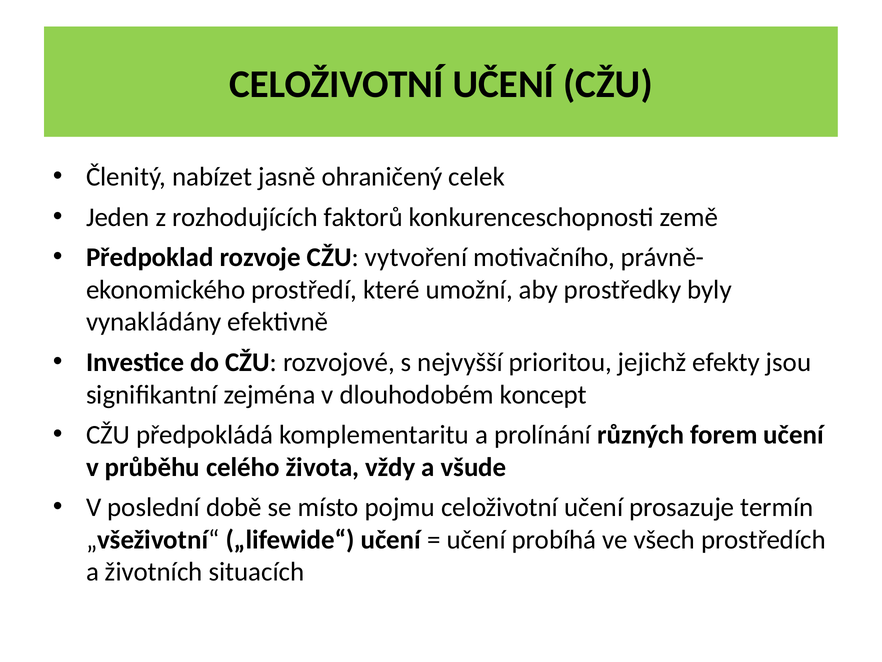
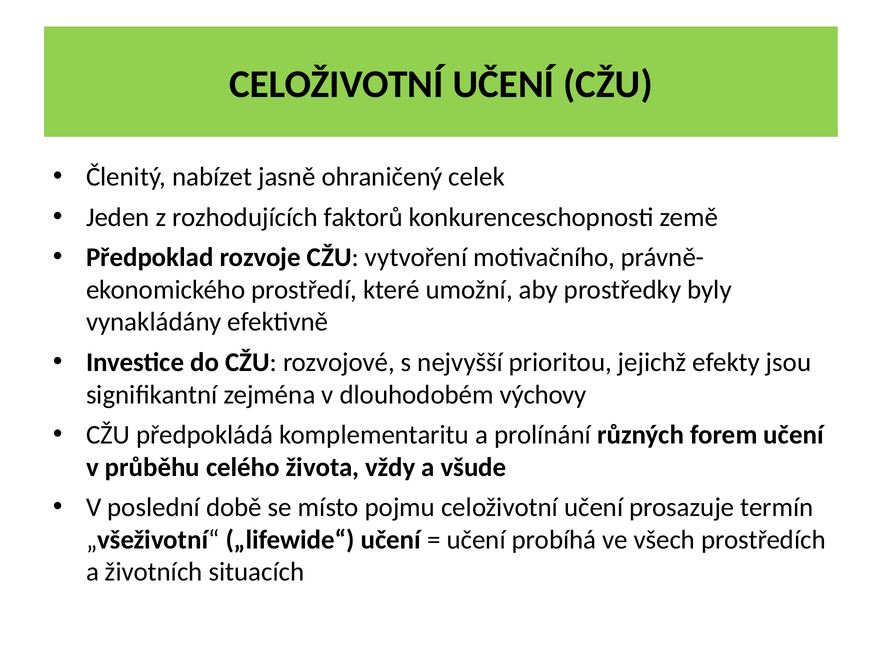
koncept: koncept -> výchovy
